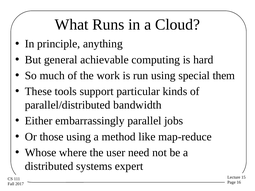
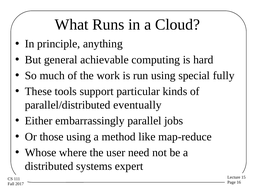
them: them -> fully
bandwidth: bandwidth -> eventually
